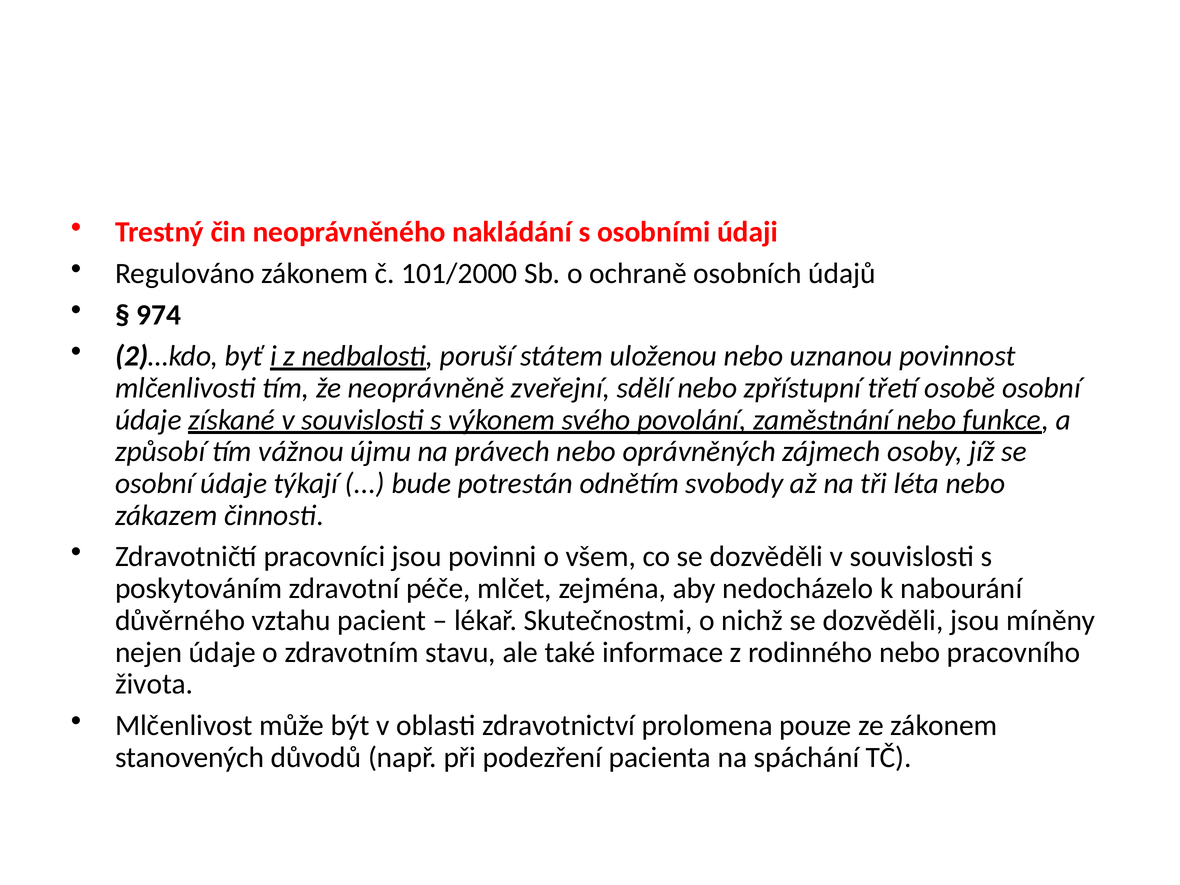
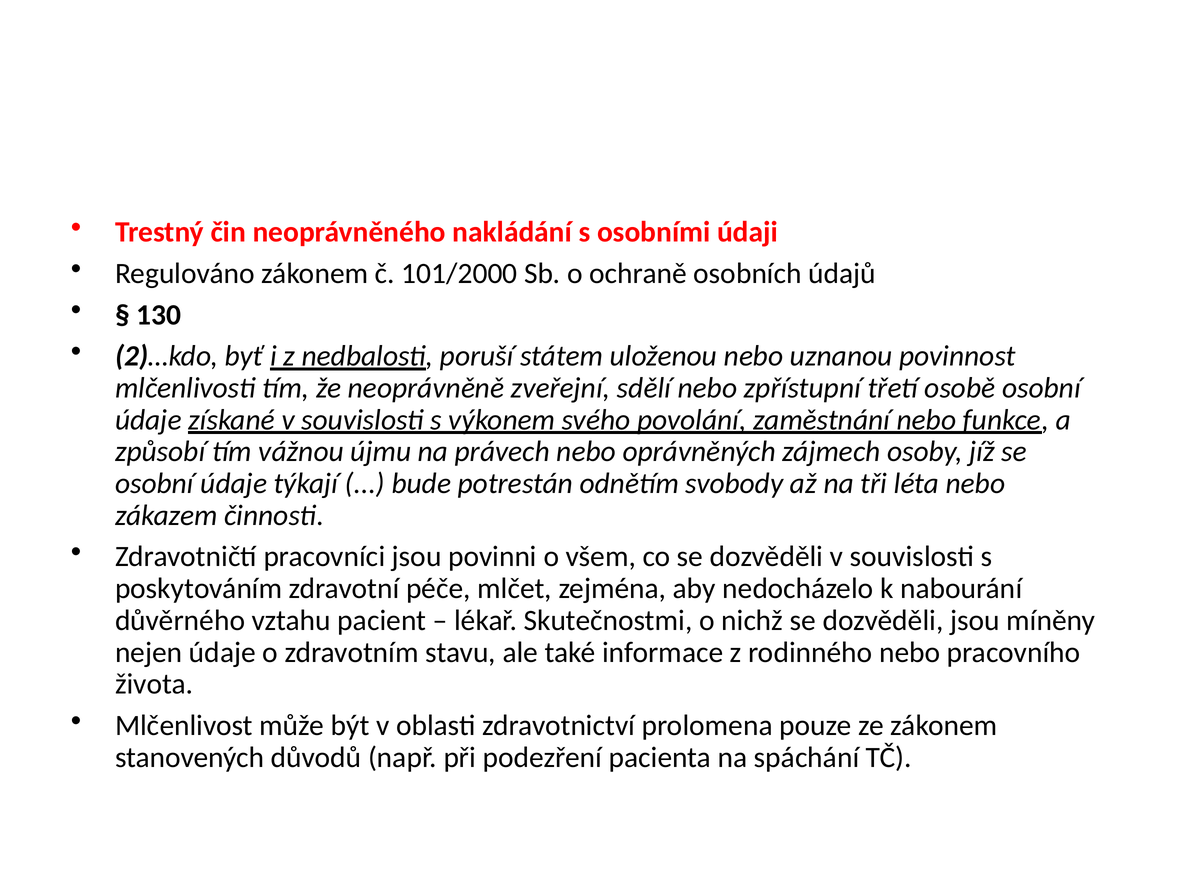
974: 974 -> 130
